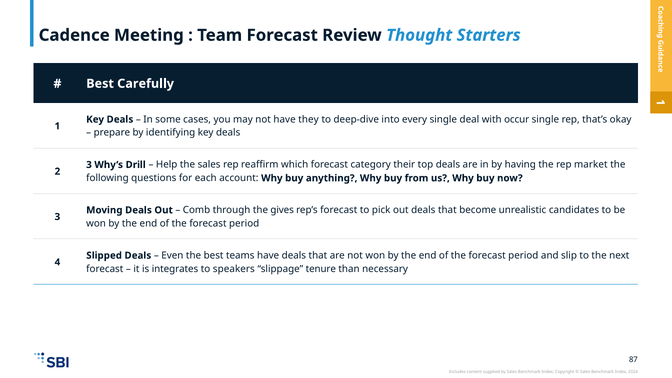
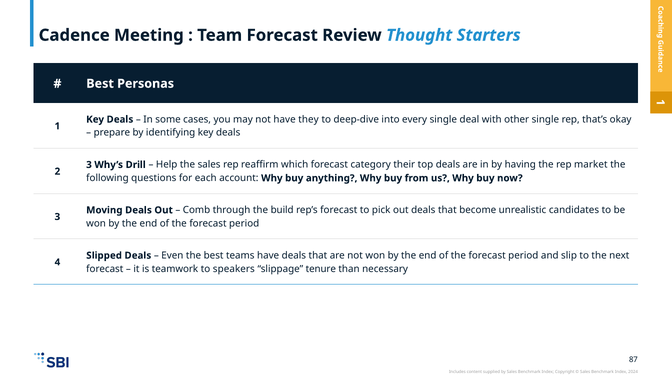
Carefully: Carefully -> Personas
occur: occur -> other
gives: gives -> build
integrates: integrates -> teamwork
